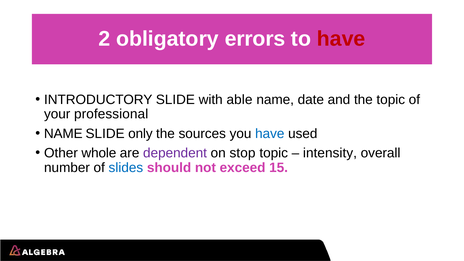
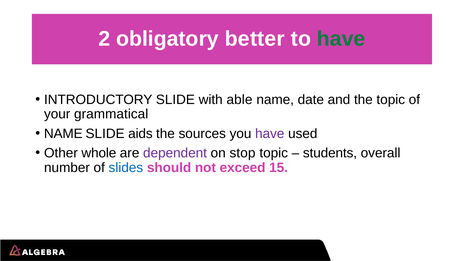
errors: errors -> better
have at (341, 39) colour: red -> green
professional: professional -> grammatical
only: only -> aids
have at (270, 134) colour: blue -> purple
intensity: intensity -> students
